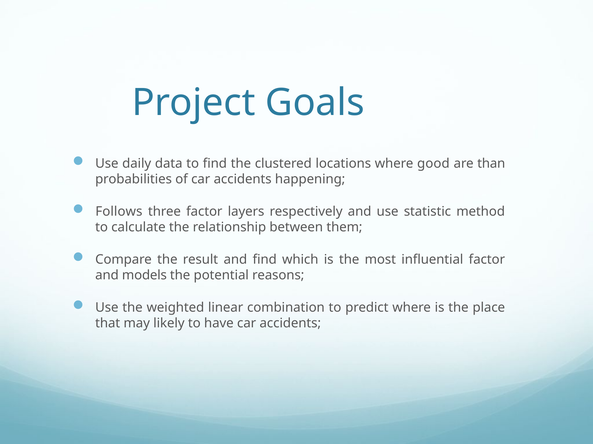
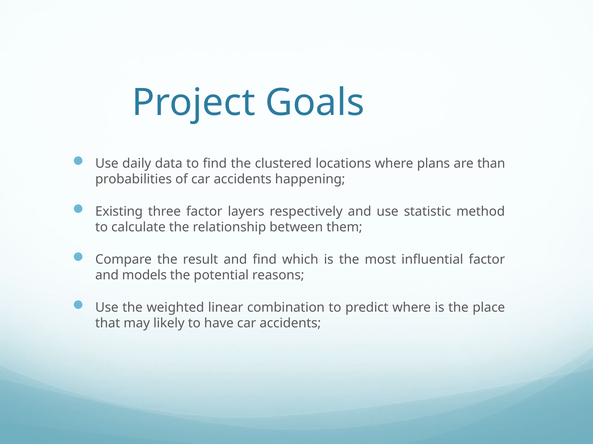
good: good -> plans
Follows: Follows -> Existing
